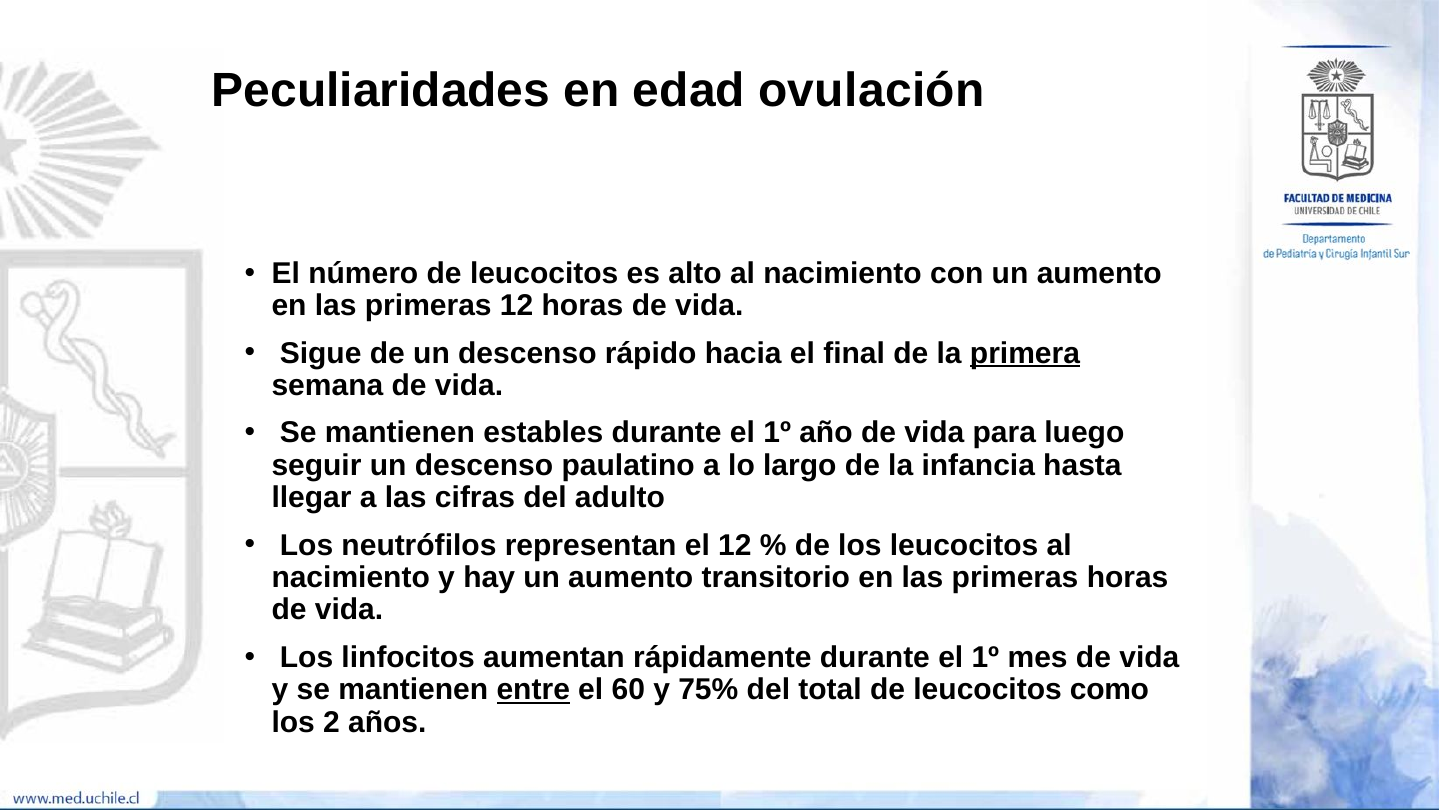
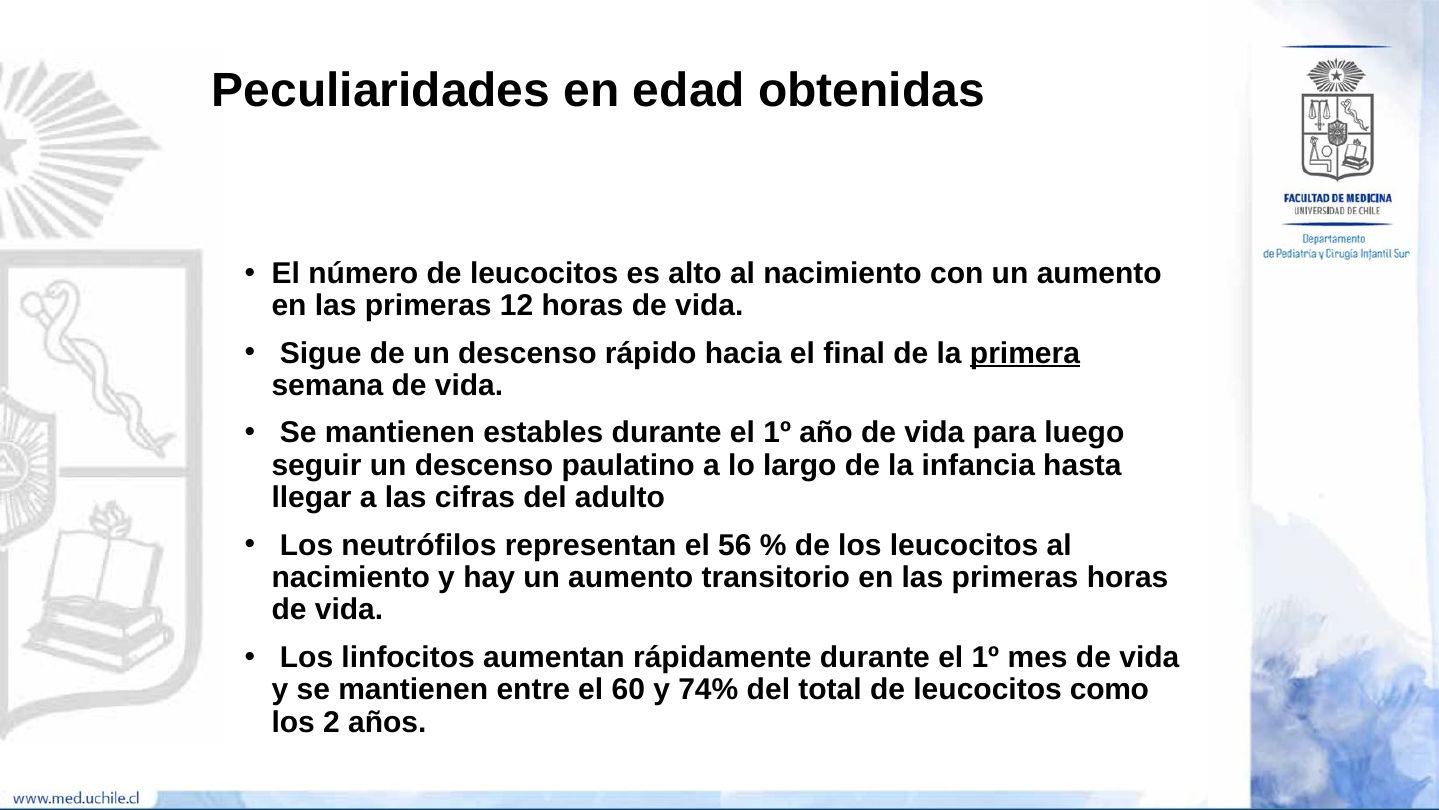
ovulación: ovulación -> obtenidas
el 12: 12 -> 56
entre underline: present -> none
75%: 75% -> 74%
